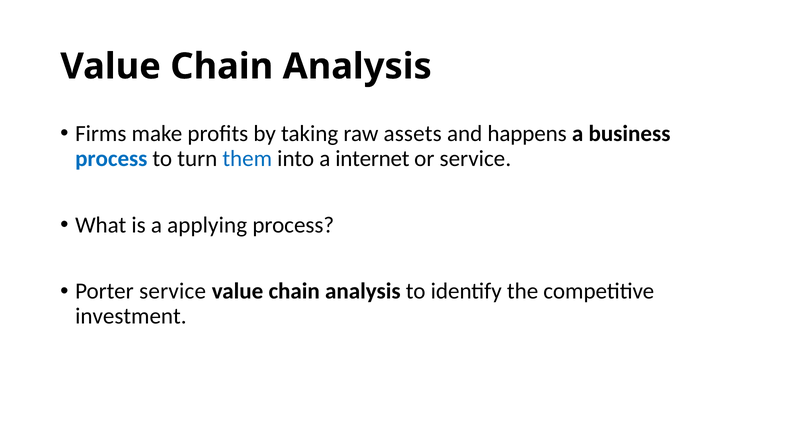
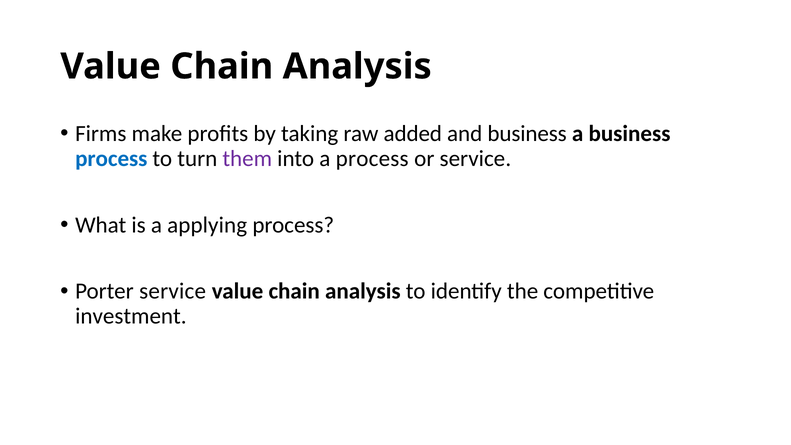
assets: assets -> added
and happens: happens -> business
them colour: blue -> purple
a internet: internet -> process
